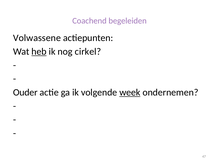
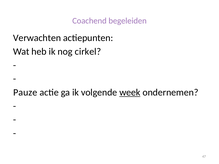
Volwassene: Volwassene -> Verwachten
heb underline: present -> none
Ouder: Ouder -> Pauze
